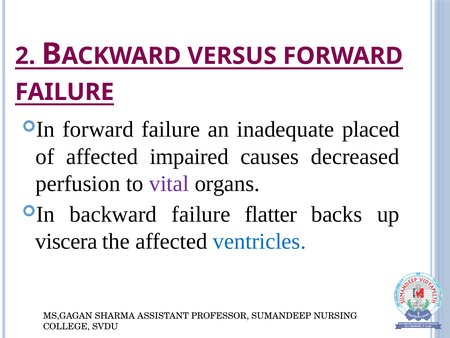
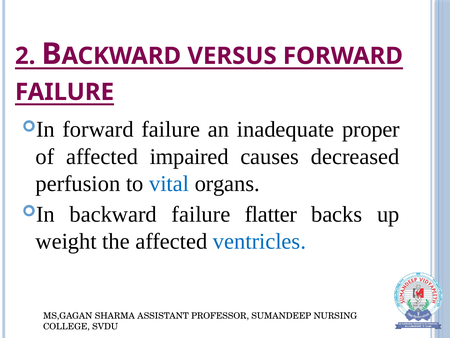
placed: placed -> proper
vital colour: purple -> blue
viscera: viscera -> weight
